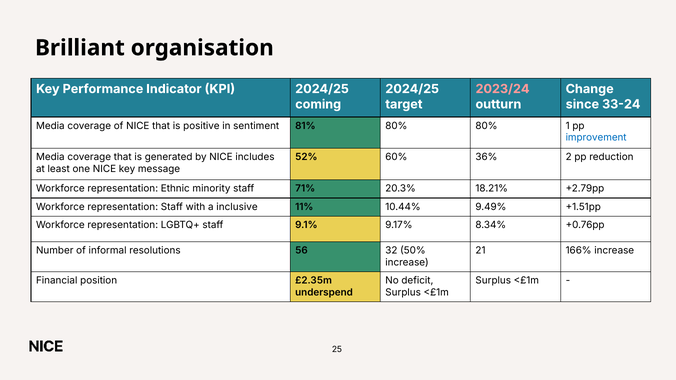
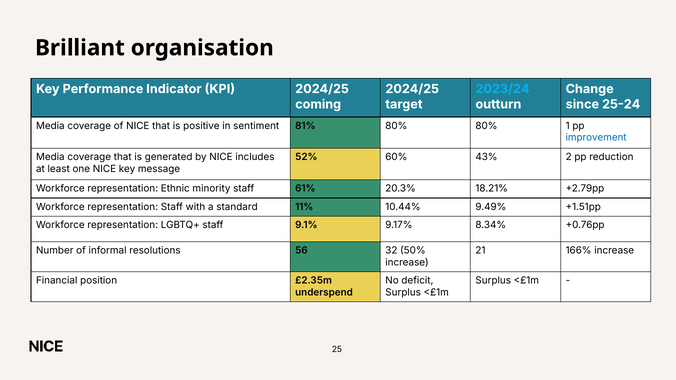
2023/24 colour: pink -> light blue
33-24: 33-24 -> 25-24
36%: 36% -> 43%
71%: 71% -> 61%
inclusive: inclusive -> standard
